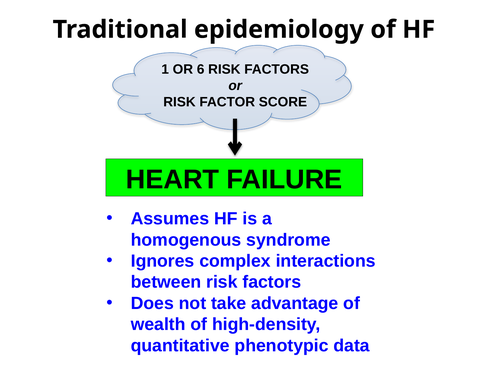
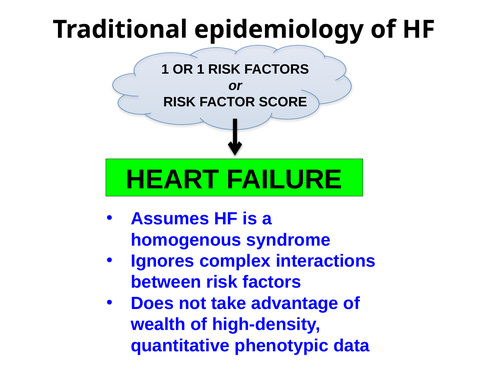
OR 6: 6 -> 1
